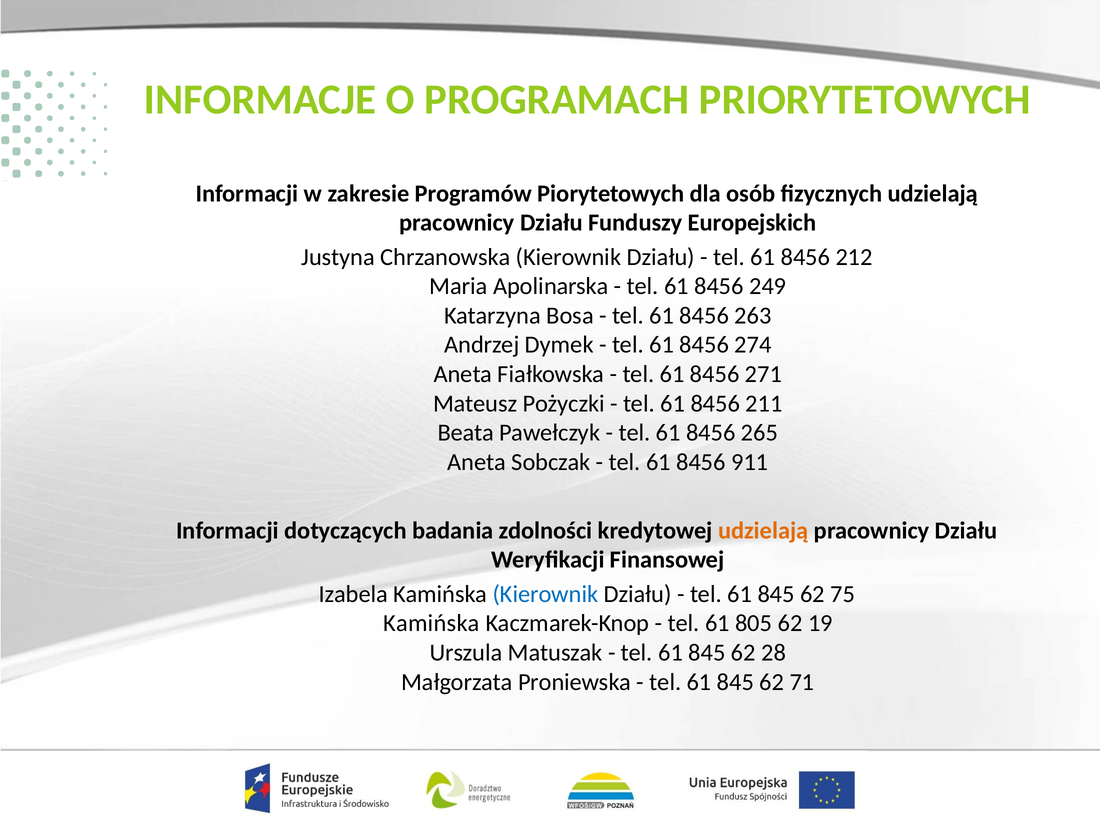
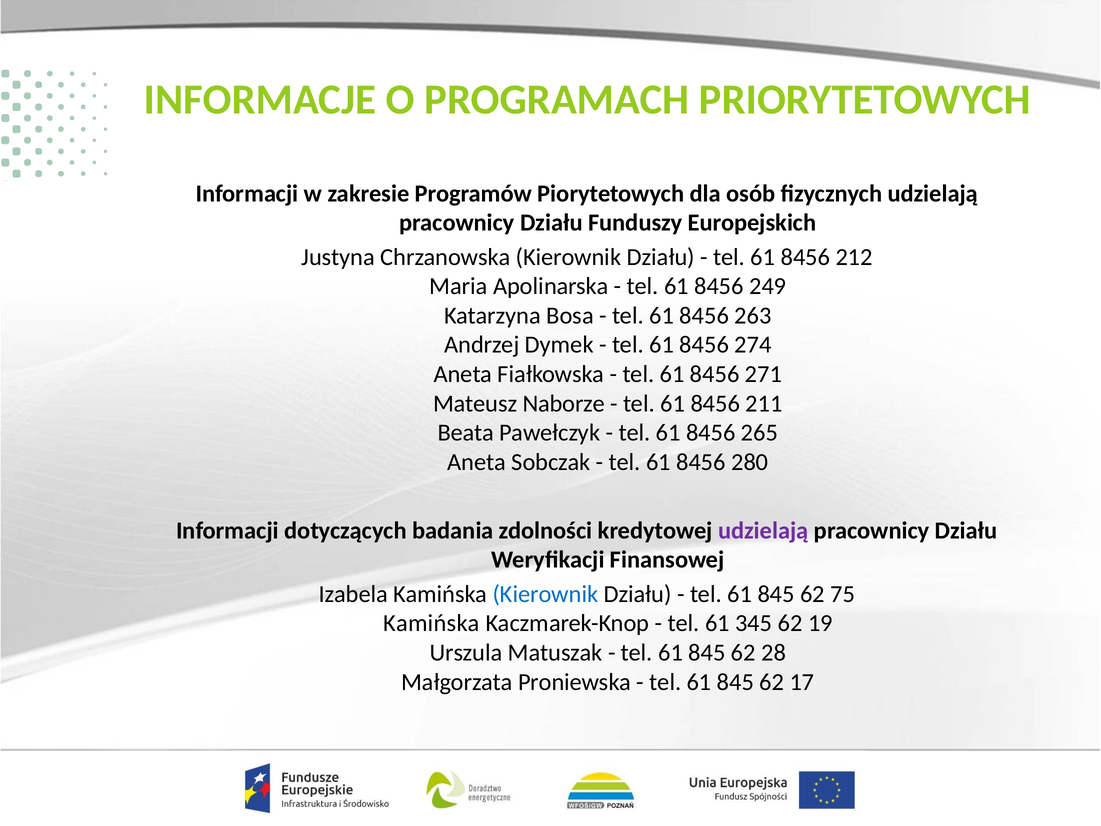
Pożyczki: Pożyczki -> Naborze
911: 911 -> 280
udzielają at (763, 530) colour: orange -> purple
805: 805 -> 345
71: 71 -> 17
